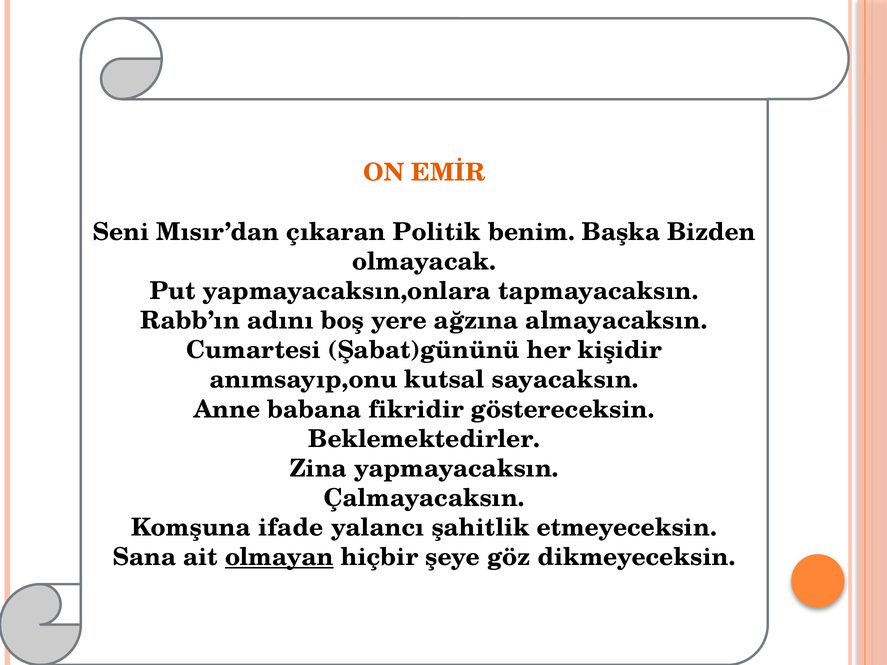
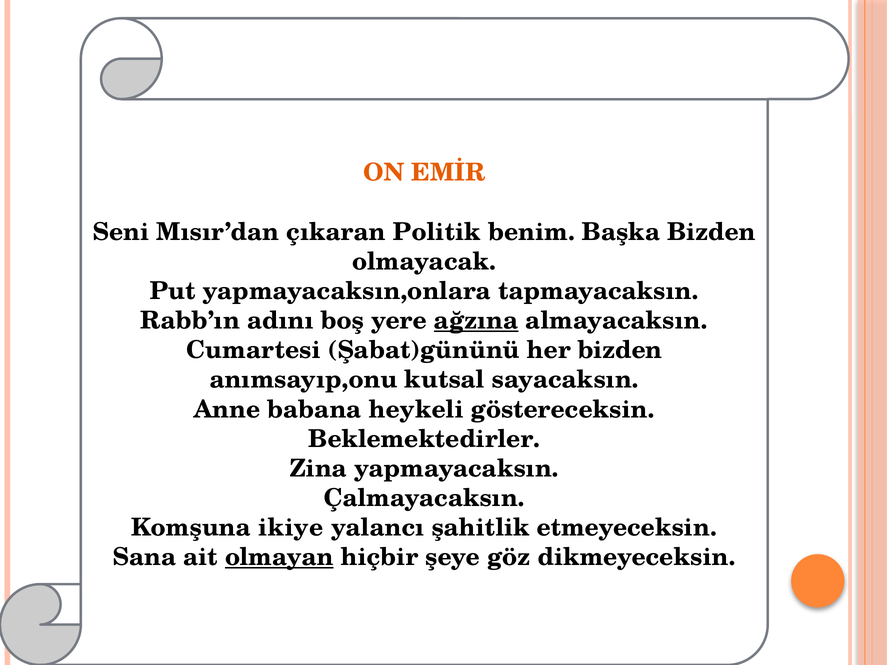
ağzına underline: none -> present
her kişidir: kişidir -> bizden
fikridir: fikridir -> heykeli
ifade: ifade -> ikiye
